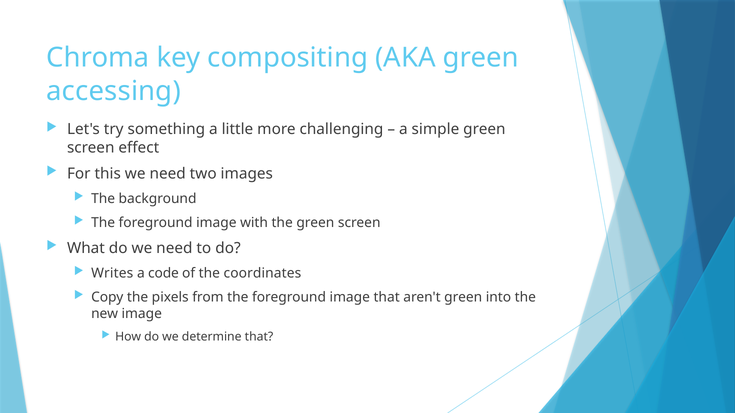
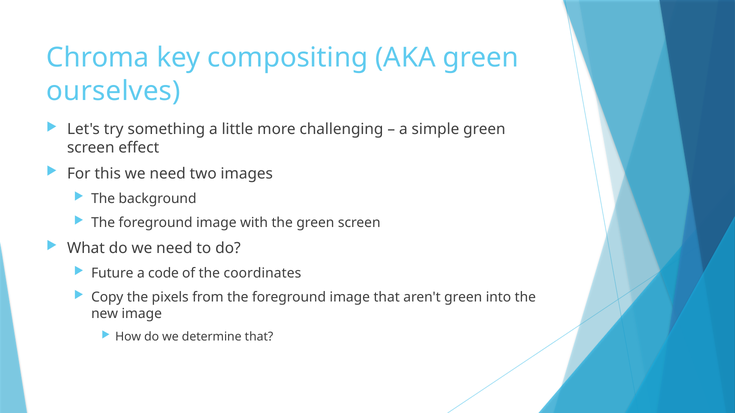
accessing: accessing -> ourselves
Writes: Writes -> Future
